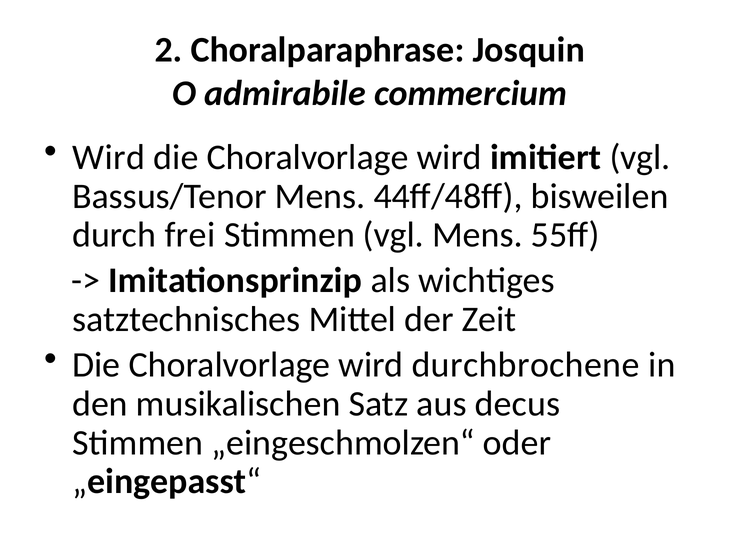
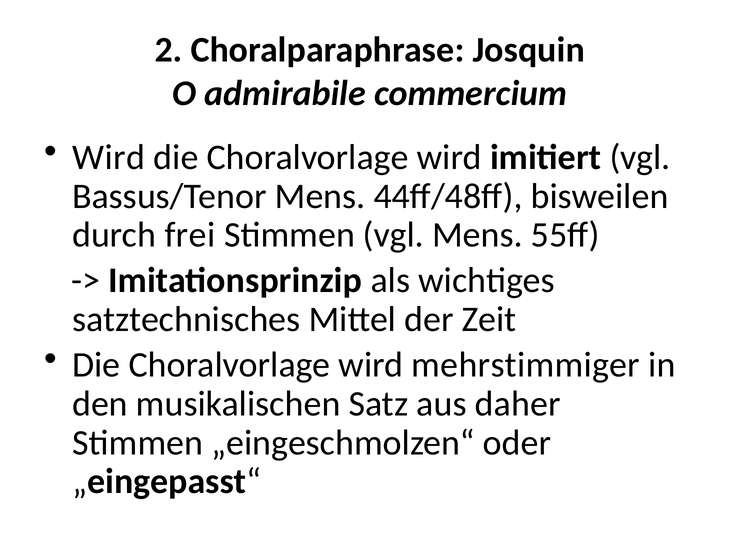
durchbrochene: durchbrochene -> mehrstimmiger
decus: decus -> daher
